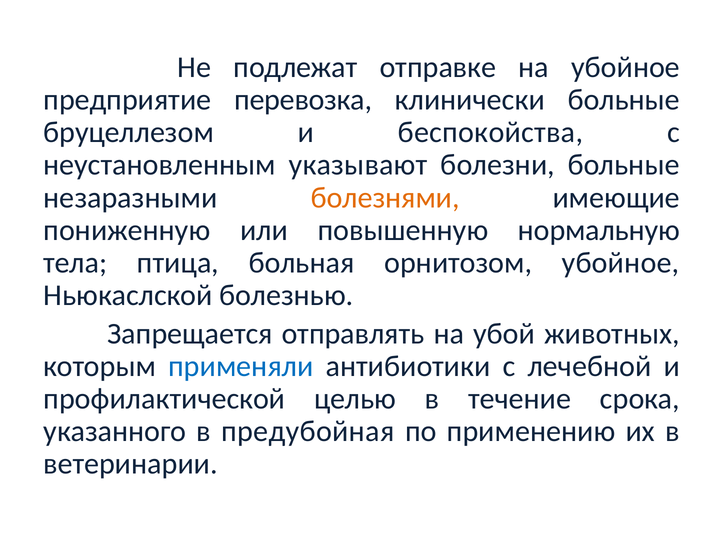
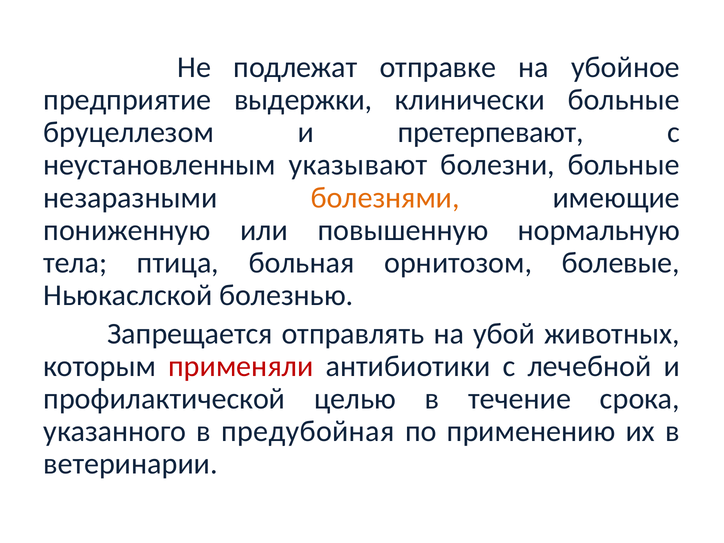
перевозка: перевозка -> выдержки
беспокойства: беспокойства -> претерпевают
орнитозом убойное: убойное -> болевые
применяли colour: blue -> red
